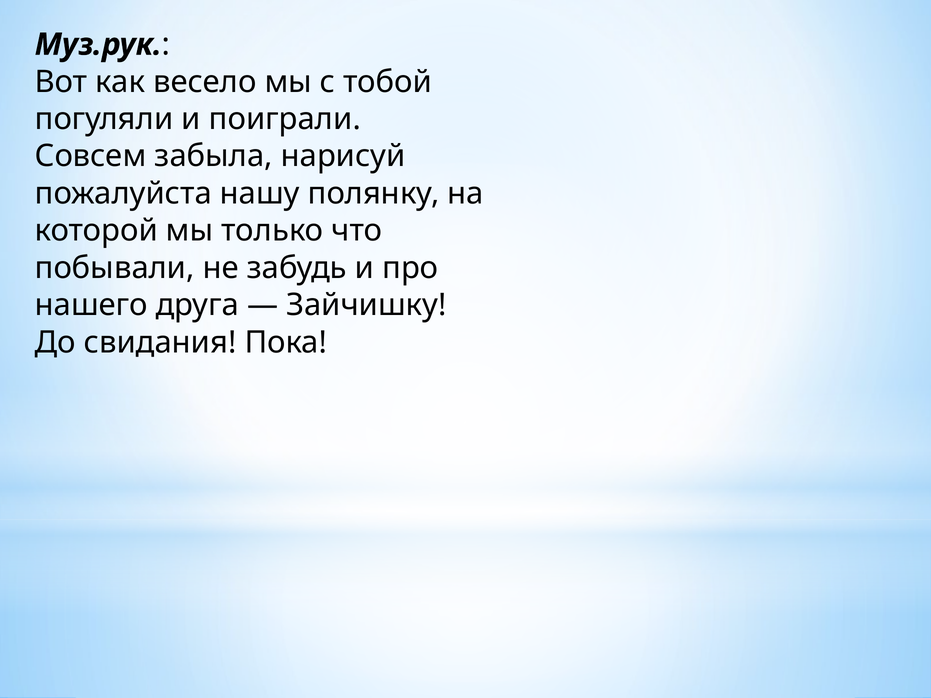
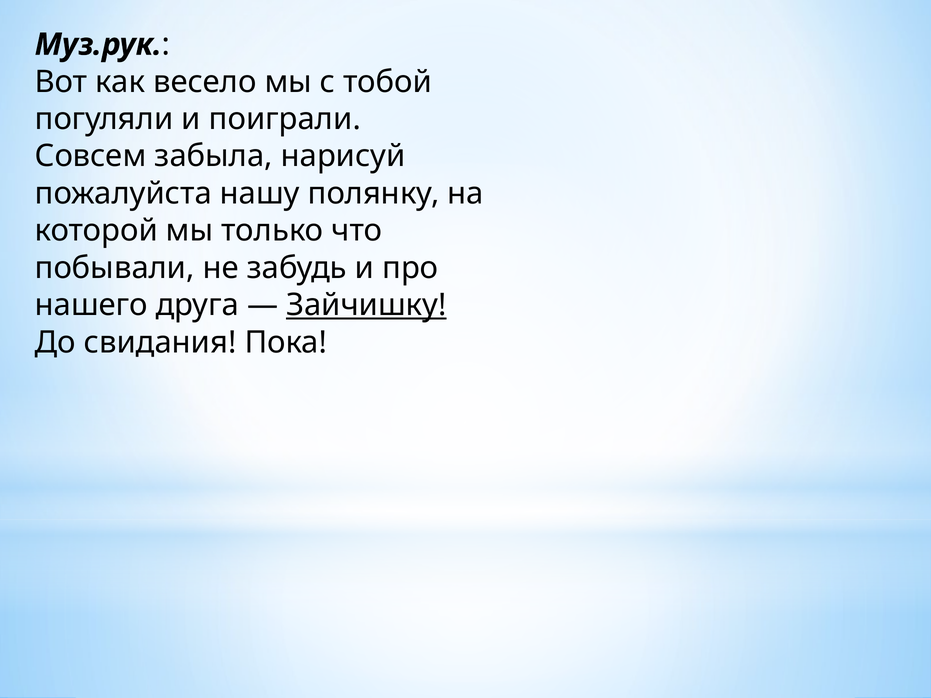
Зайчишку underline: none -> present
